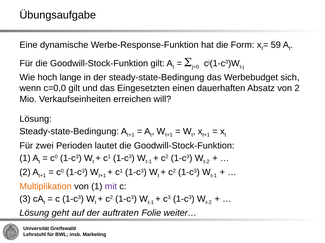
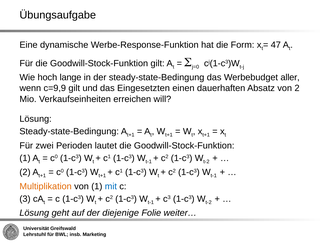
59: 59 -> 47
sich: sich -> aller
c=0,0: c=0,0 -> c=9,9
mit colour: purple -> blue
auftraten: auftraten -> diejenige
